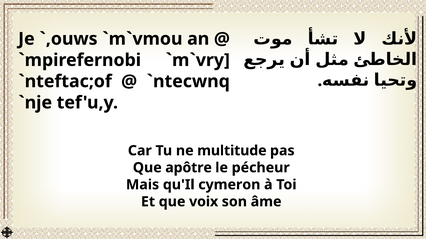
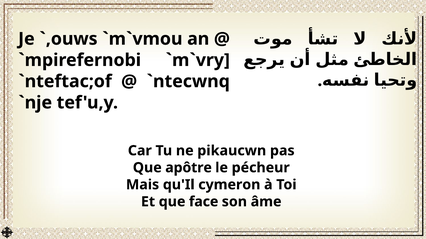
multitude: multitude -> pikaucwn
voix: voix -> face
